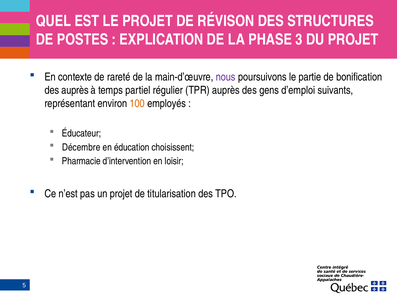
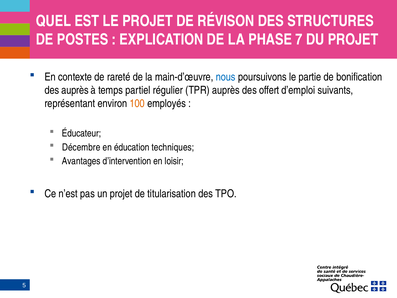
3: 3 -> 7
nous colour: purple -> blue
gens: gens -> offert
choisissent: choisissent -> techniques
Pharmacie: Pharmacie -> Avantages
